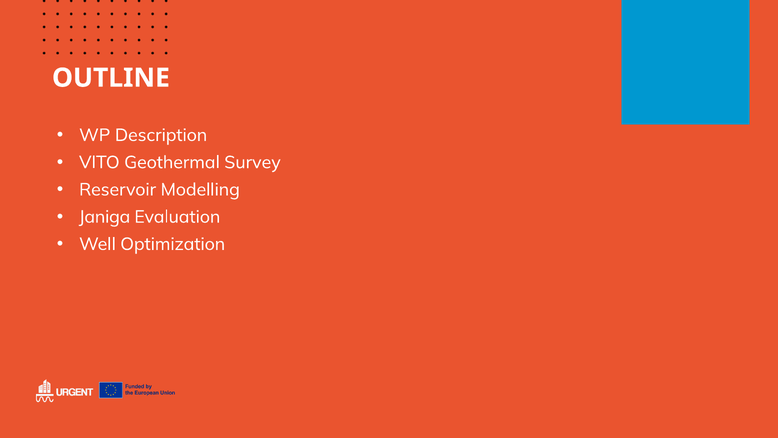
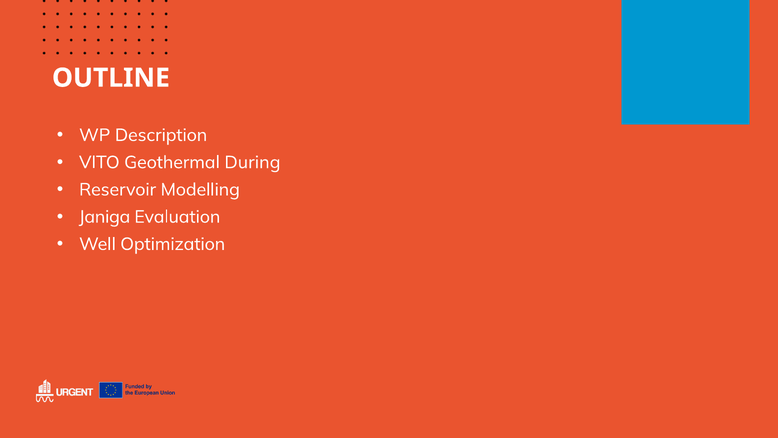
Survey: Survey -> During
